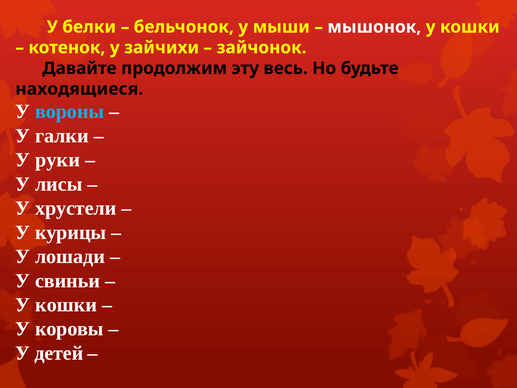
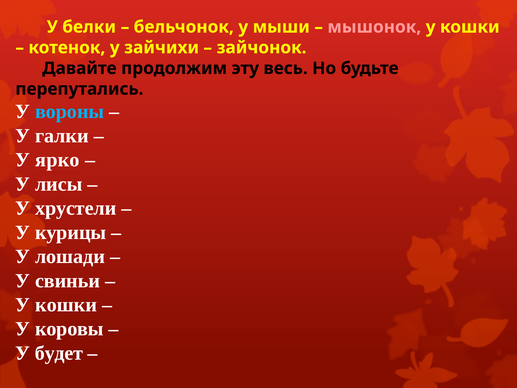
мышонок colour: white -> pink
находящиеся: находящиеся -> перепутались
руки: руки -> ярко
детей: детей -> будет
